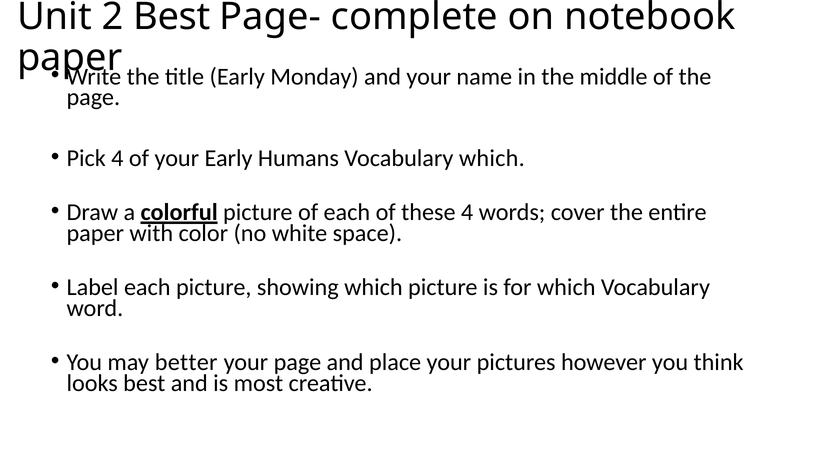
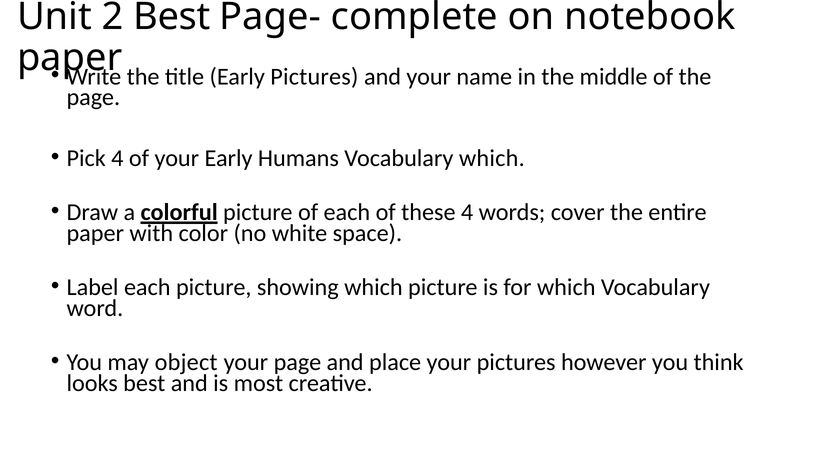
Early Monday: Monday -> Pictures
better: better -> object
